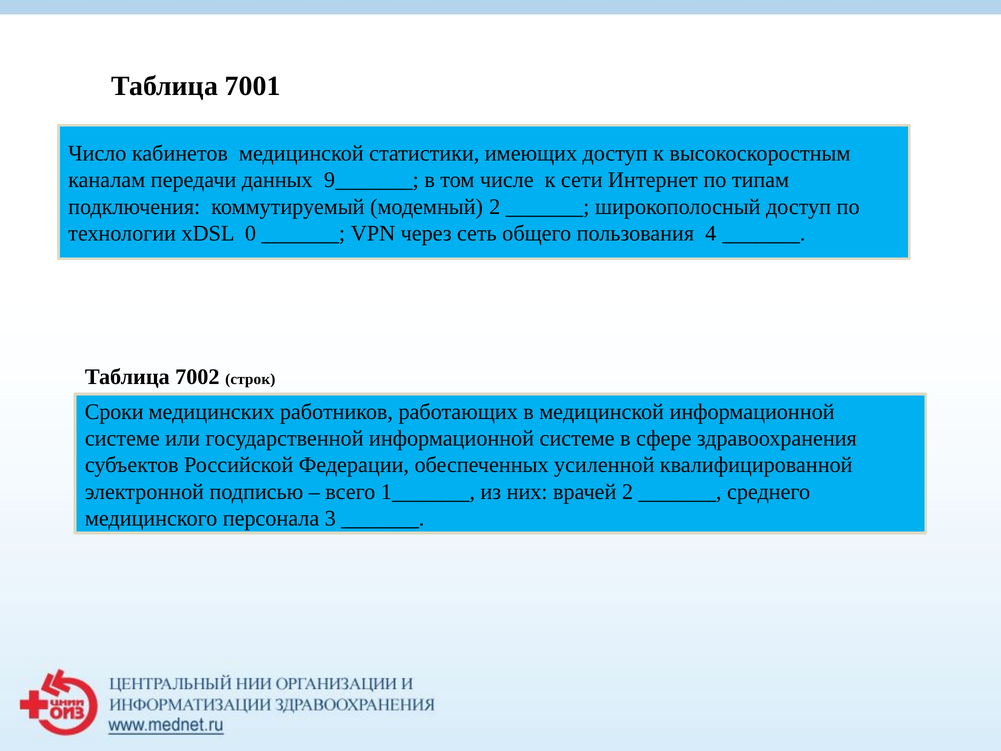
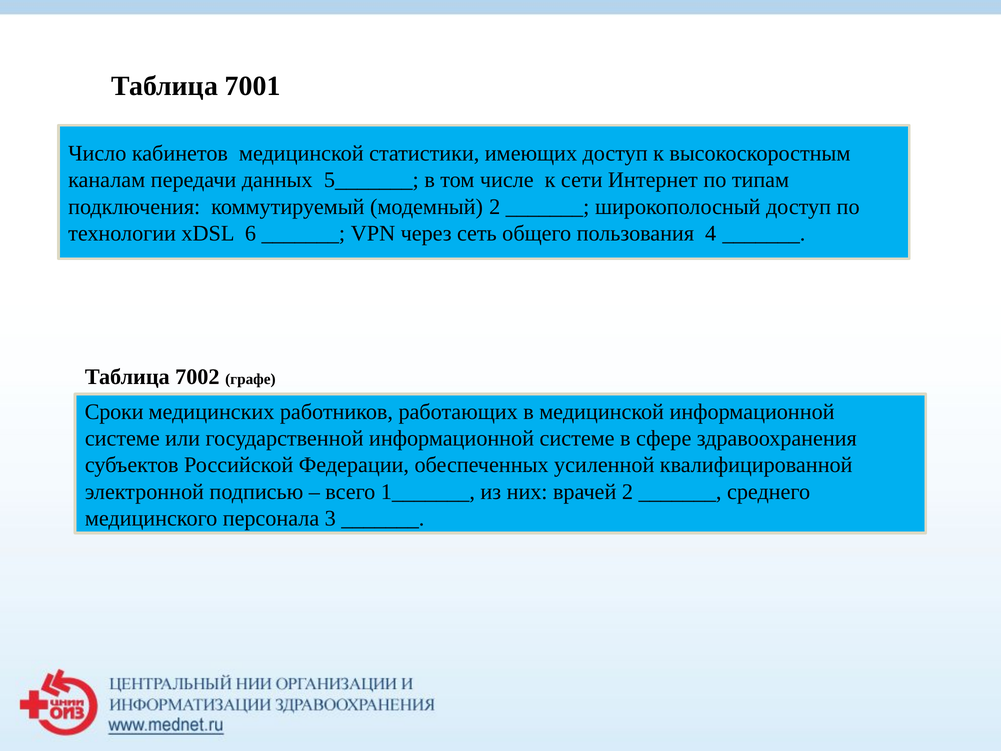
9_______: 9_______ -> 5_______
0: 0 -> 6
строк: строк -> графе
